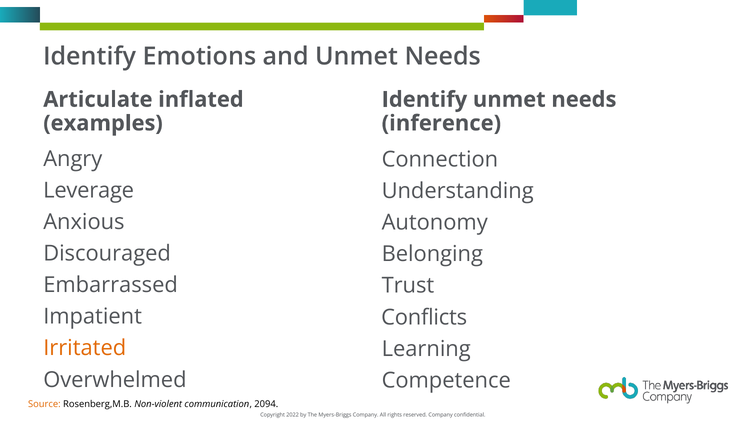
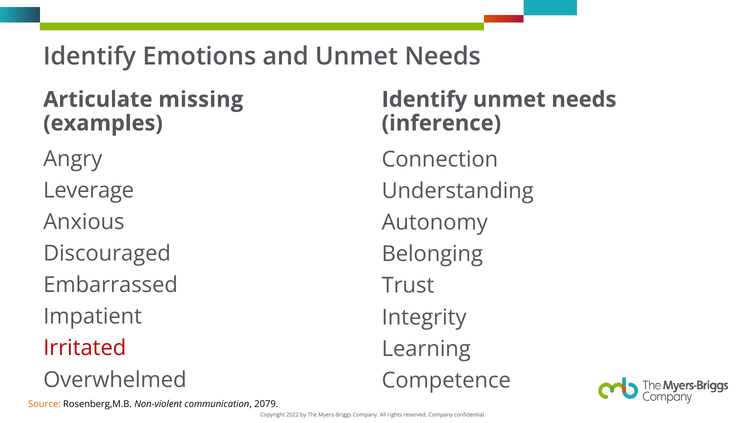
inflated: inflated -> missing
Conflicts: Conflicts -> Integrity
Irritated colour: orange -> red
2094: 2094 -> 2079
